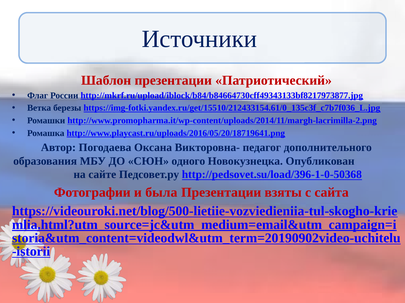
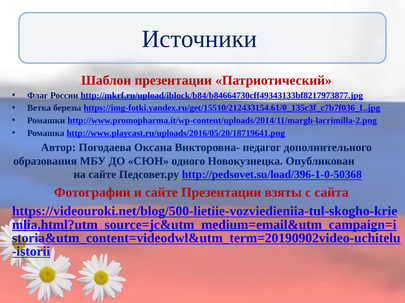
и была: была -> сайте
